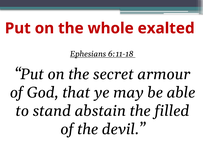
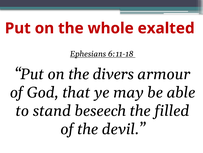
secret: secret -> divers
abstain: abstain -> beseech
